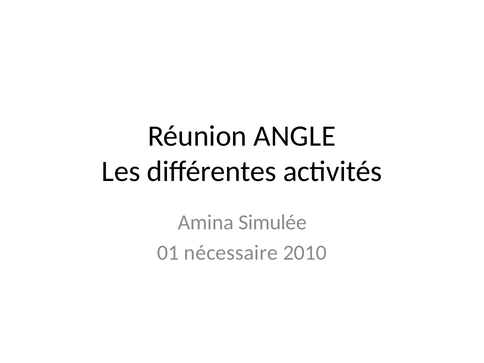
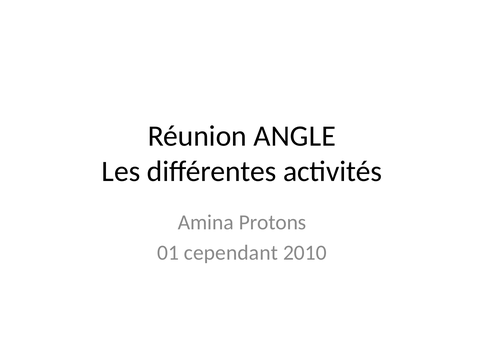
Simulée: Simulée -> Protons
nécessaire: nécessaire -> cependant
